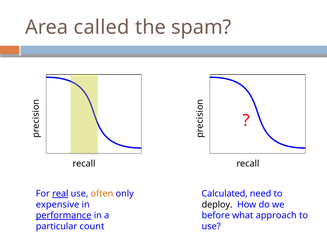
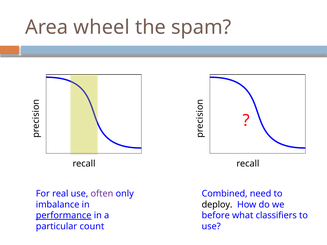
called: called -> wheel
real underline: present -> none
often colour: orange -> purple
Calculated: Calculated -> Combined
expensive: expensive -> imbalance
approach: approach -> classifiers
